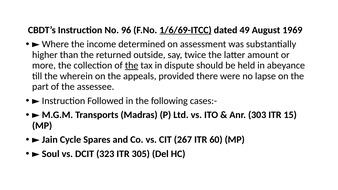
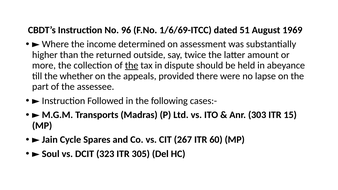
1/6/69-ITCC underline: present -> none
49: 49 -> 51
wherein: wherein -> whether
